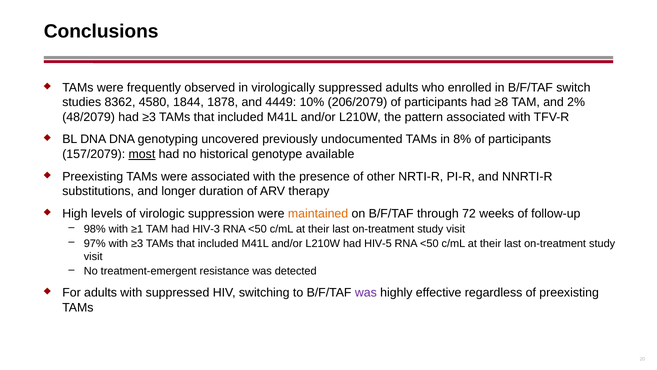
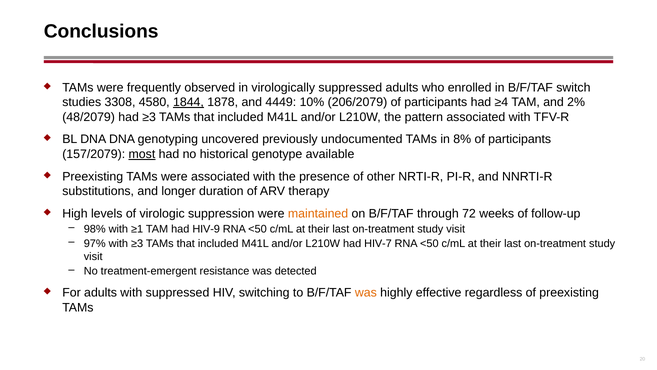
8362: 8362 -> 3308
1844 underline: none -> present
≥8: ≥8 -> ≥4
HIV-3: HIV-3 -> HIV-9
HIV-5: HIV-5 -> HIV-7
was at (366, 292) colour: purple -> orange
